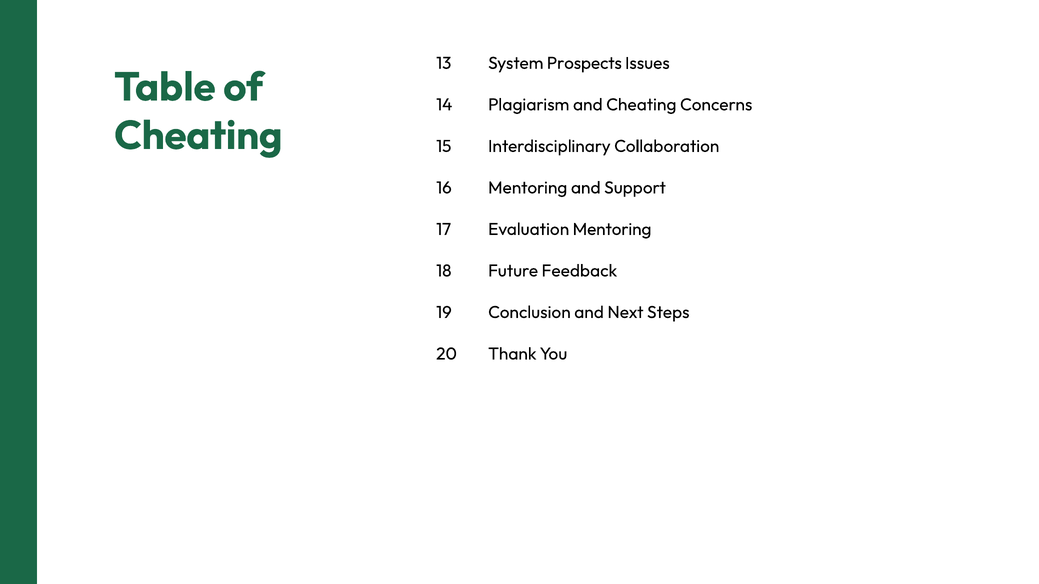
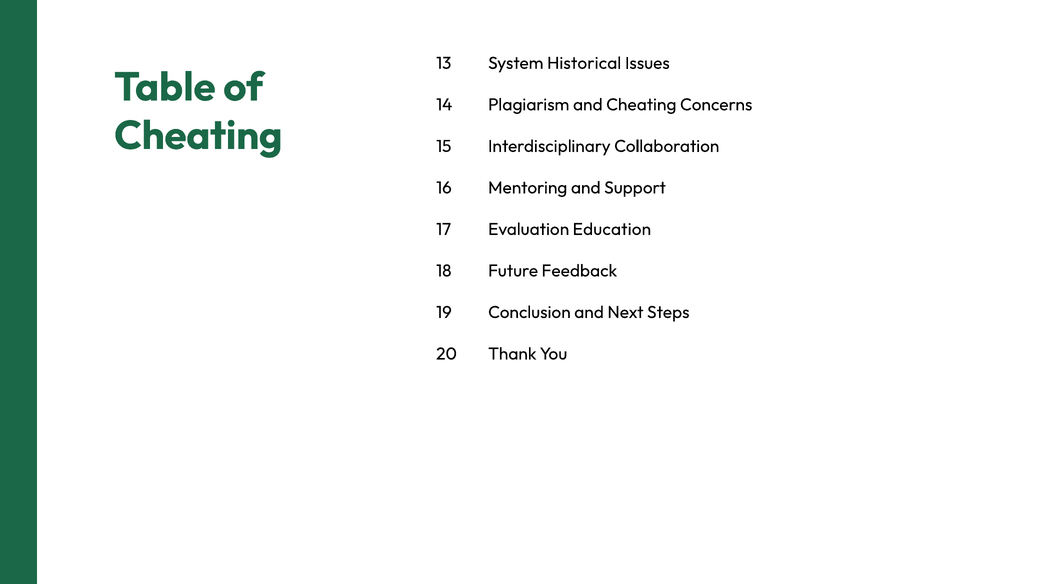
Prospects: Prospects -> Historical
Evaluation Mentoring: Mentoring -> Education
